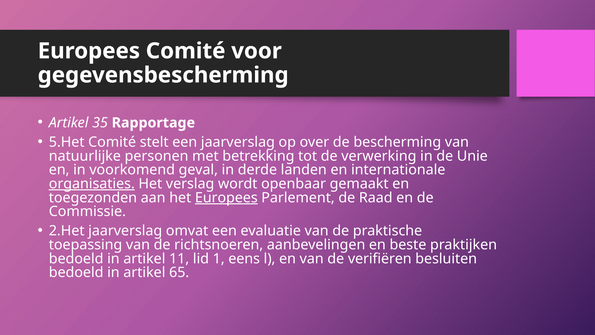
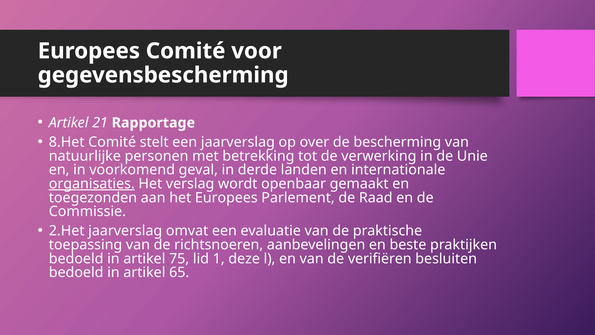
35: 35 -> 21
5.Het: 5.Het -> 8.Het
Europees at (226, 197) underline: present -> none
11: 11 -> 75
eens: eens -> deze
